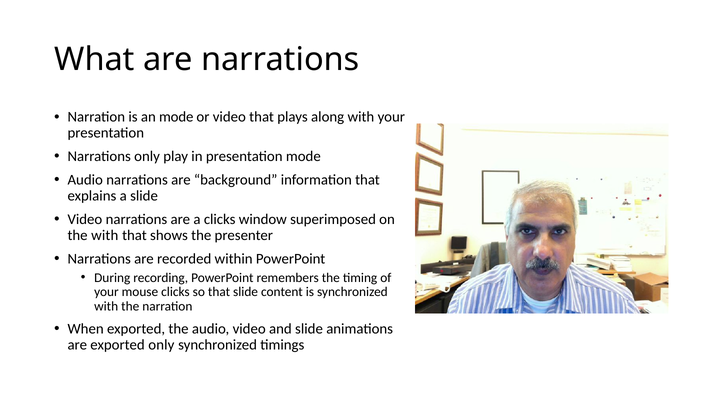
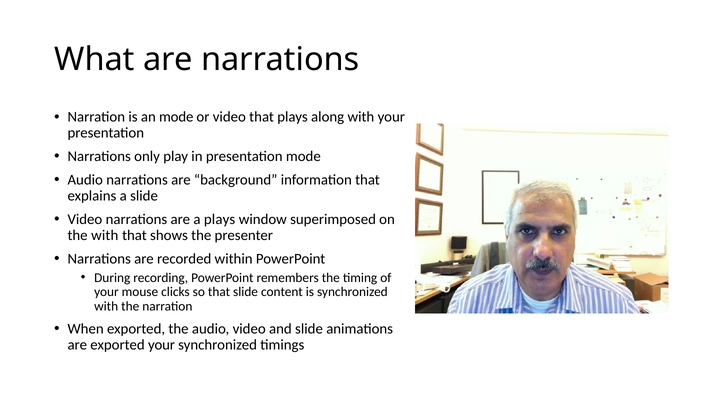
a clicks: clicks -> plays
exported only: only -> your
